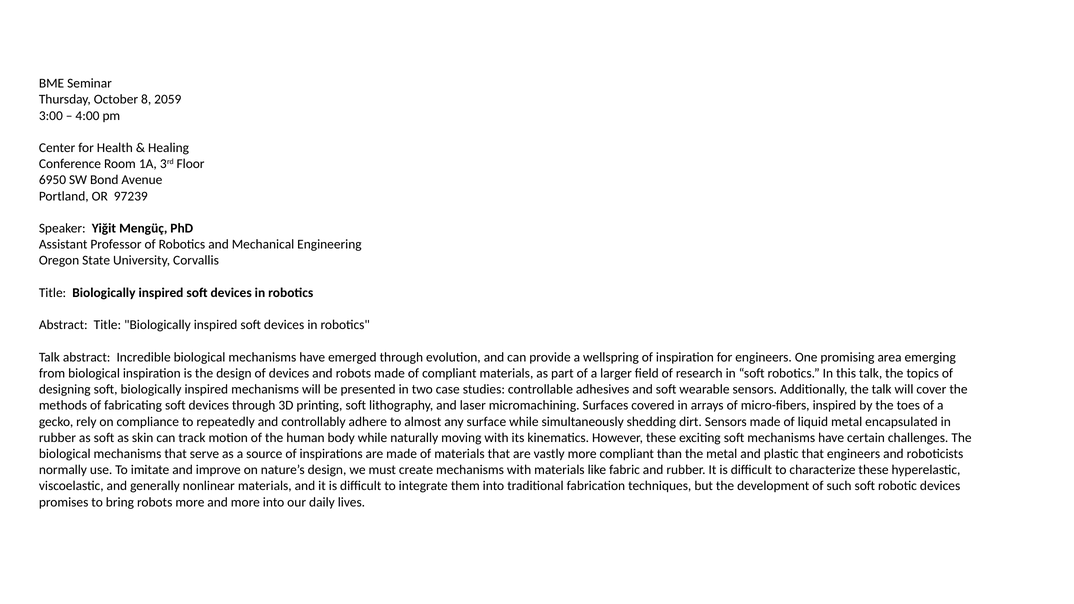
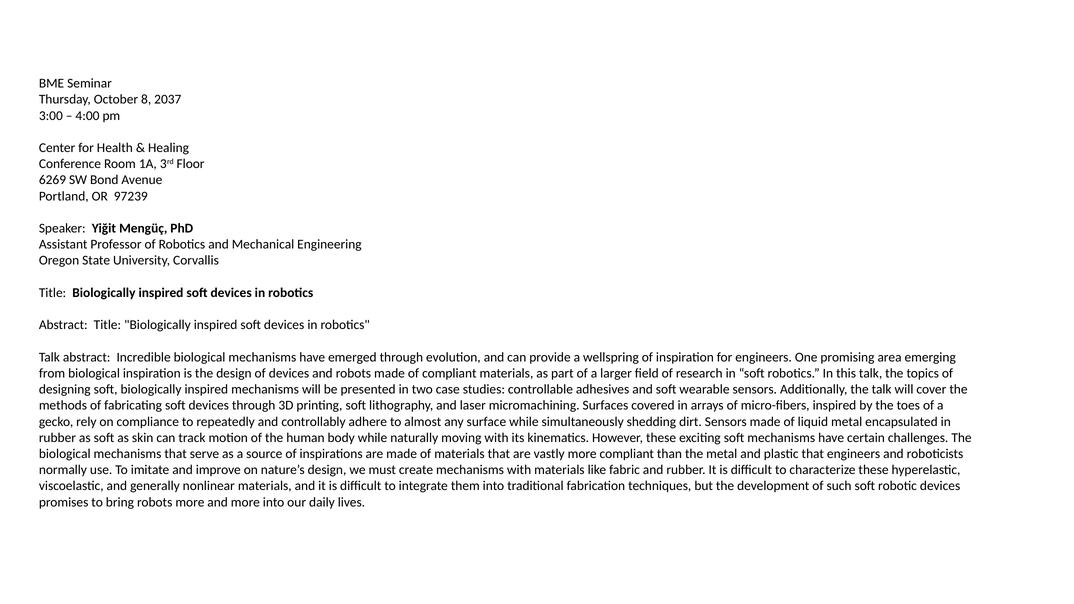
2059: 2059 -> 2037
6950: 6950 -> 6269
